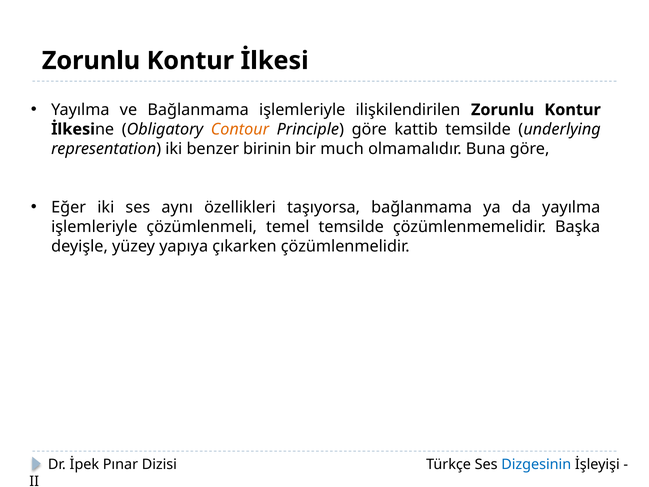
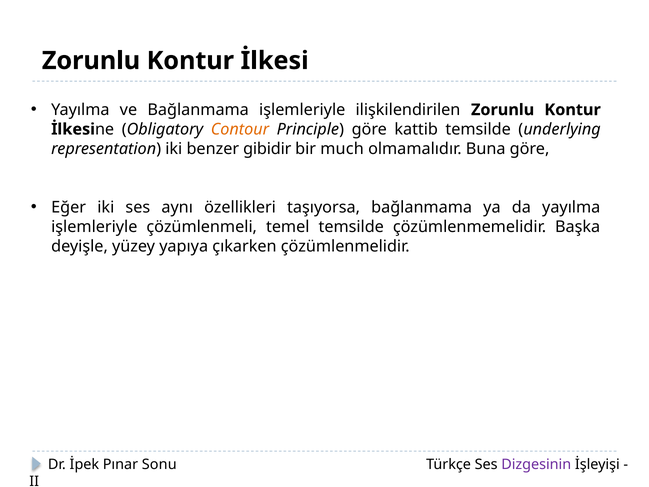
birinin: birinin -> gibidir
Dizisi: Dizisi -> Sonu
Dizgesinin colour: blue -> purple
